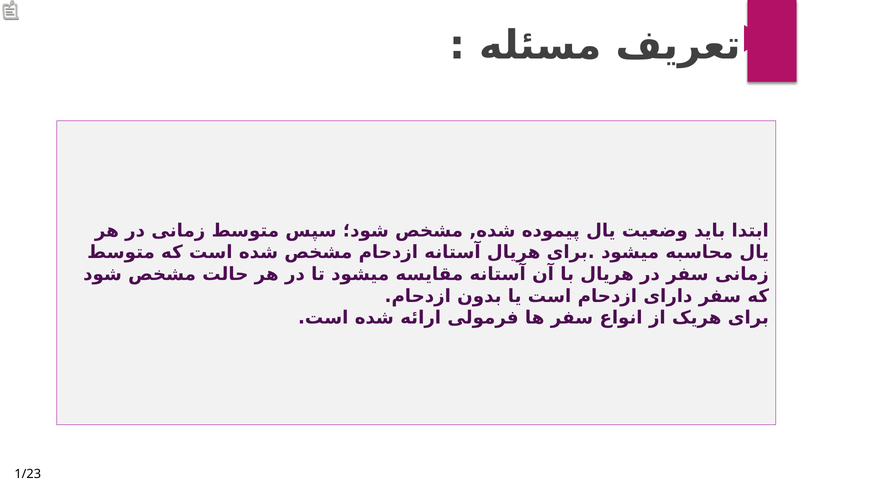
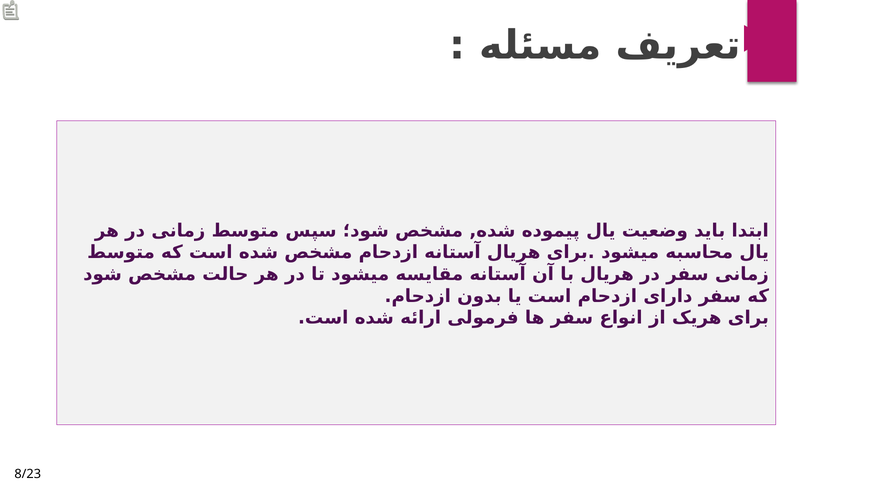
1/23: 1/23 -> 8/23
